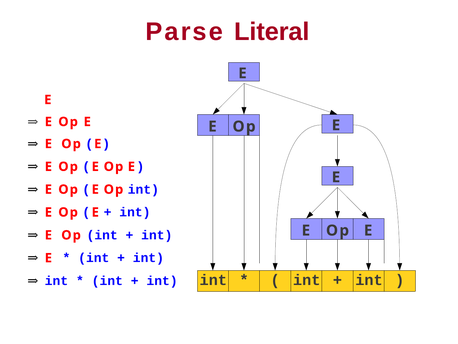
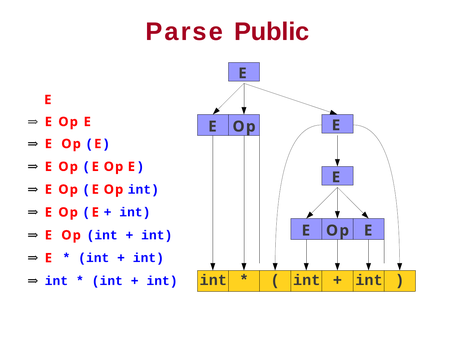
Literal: Literal -> Public
